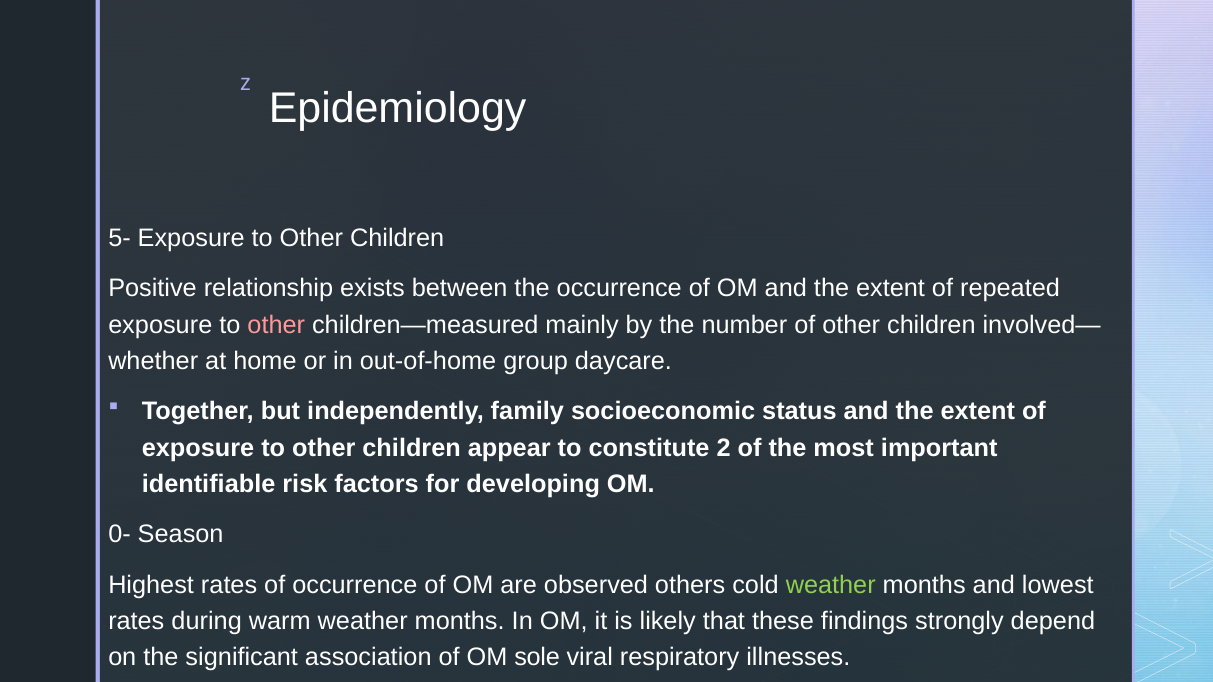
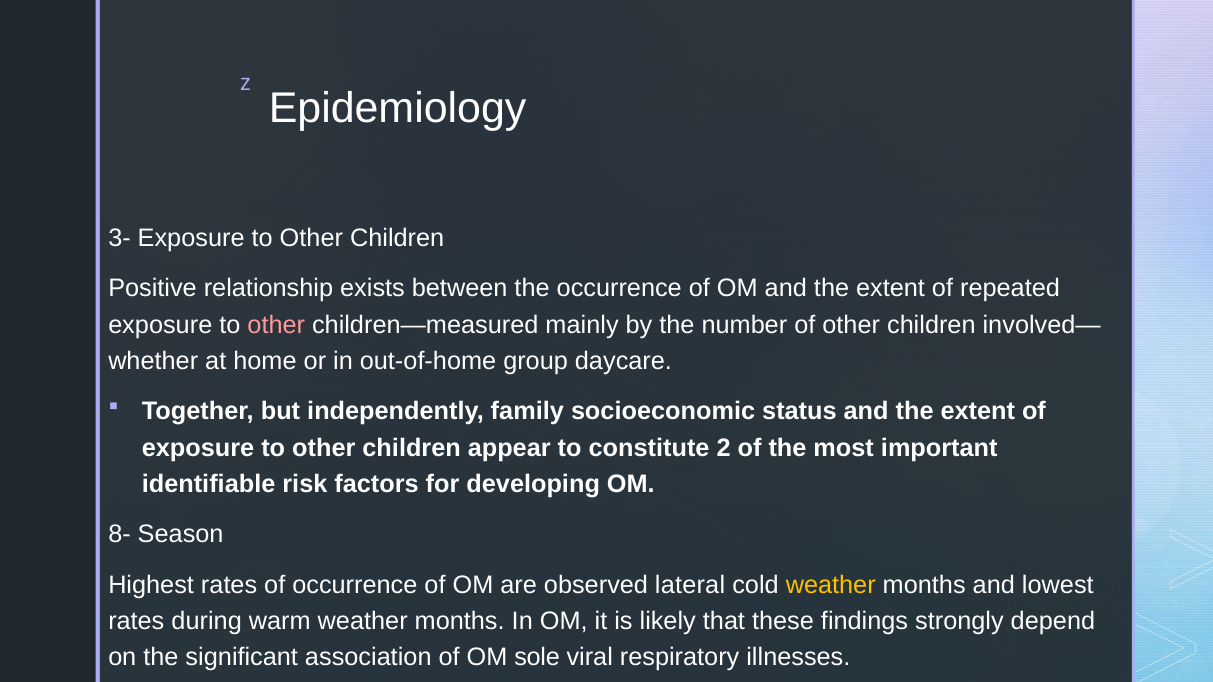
5-: 5- -> 3-
0-: 0- -> 8-
others: others -> lateral
weather at (831, 585) colour: light green -> yellow
